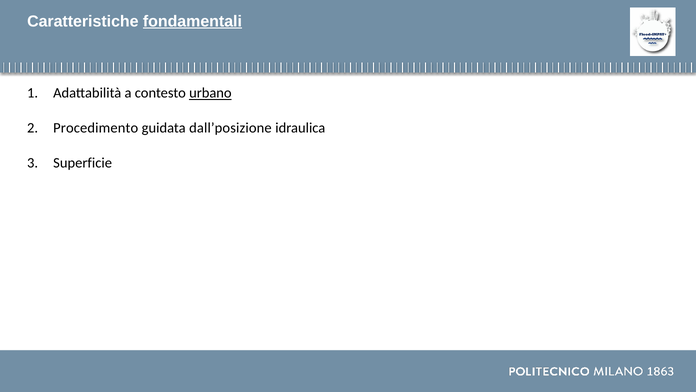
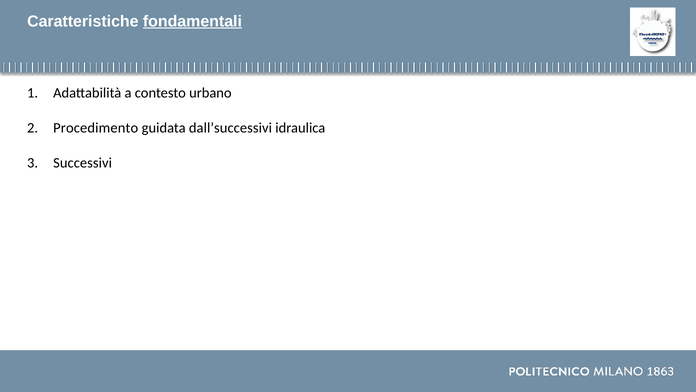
urbano underline: present -> none
dall’posizione: dall’posizione -> dall’successivi
Superficie: Superficie -> Successivi
